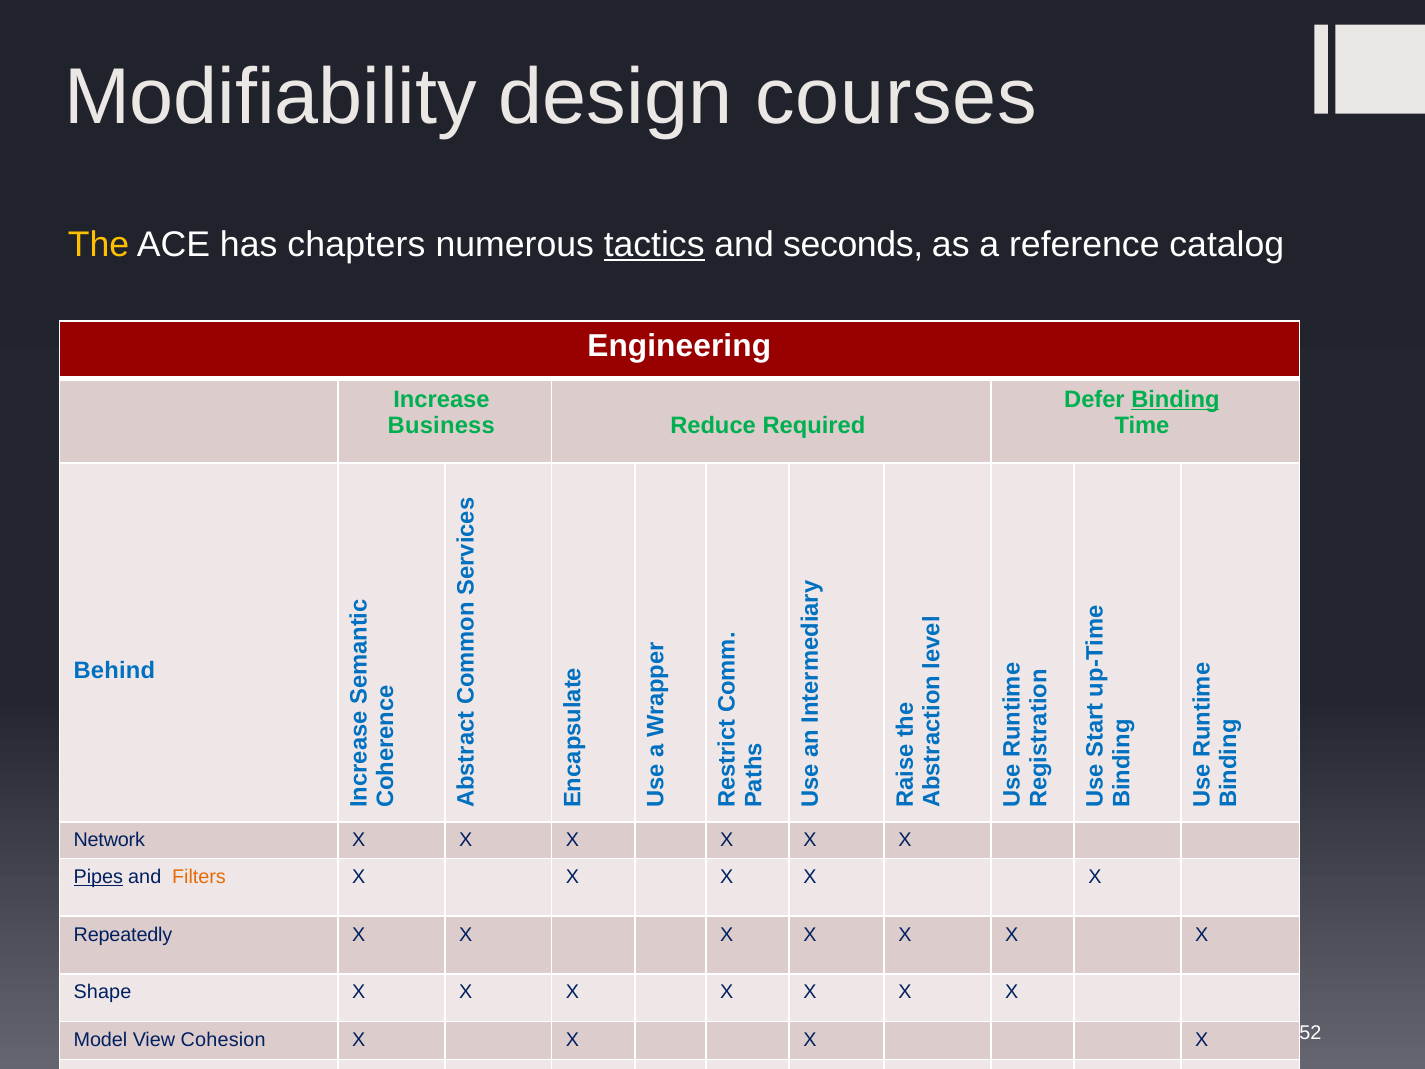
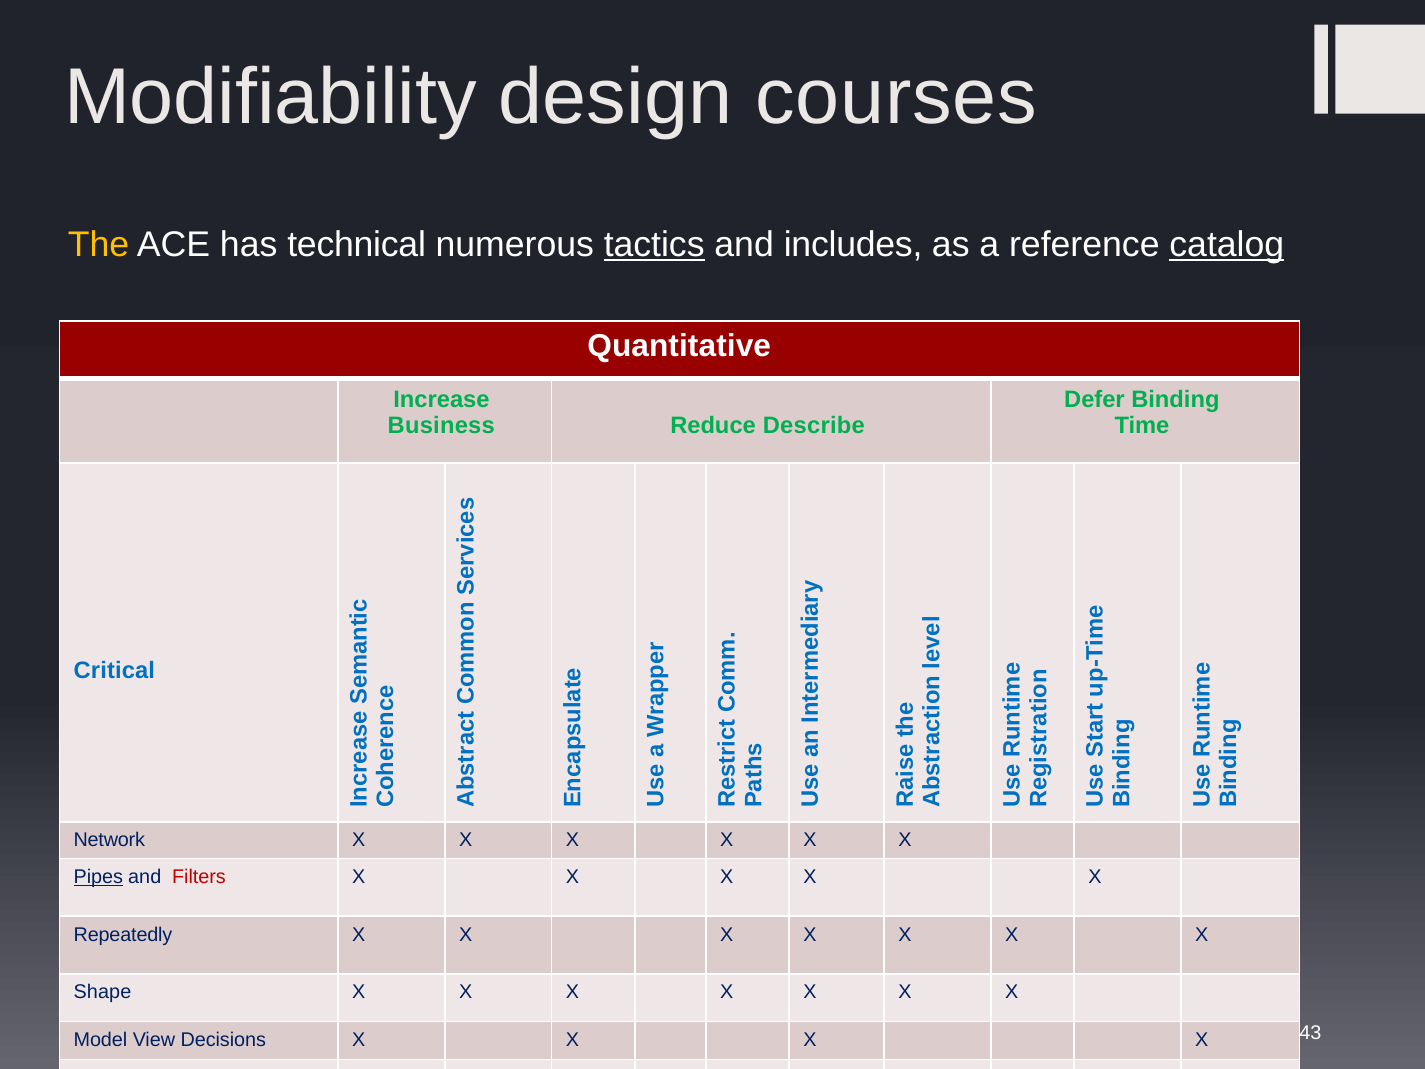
chapters: chapters -> technical
seconds: seconds -> includes
catalog underline: none -> present
Engineering: Engineering -> Quantitative
Binding underline: present -> none
Required: Required -> Describe
Behind: Behind -> Critical
Filters colour: orange -> red
52: 52 -> 43
Cohesion: Cohesion -> Decisions
